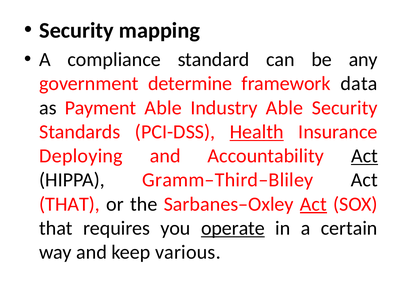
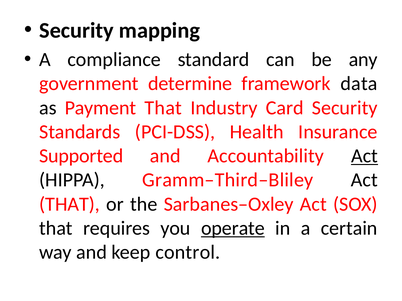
Payment Able: Able -> That
Industry Able: Able -> Card
Health underline: present -> none
Deploying: Deploying -> Supported
Act at (313, 204) underline: present -> none
various: various -> control
